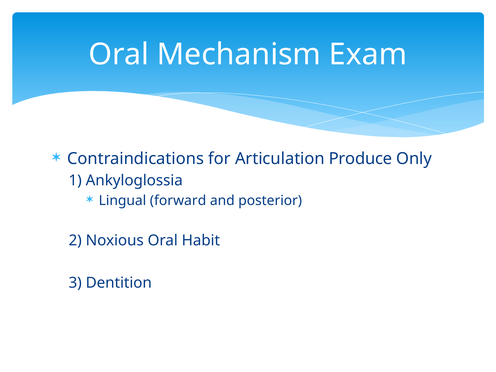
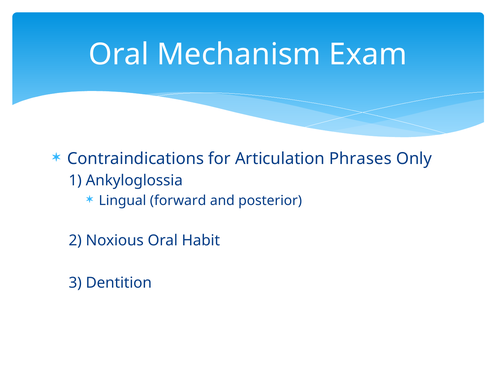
Produce: Produce -> Phrases
